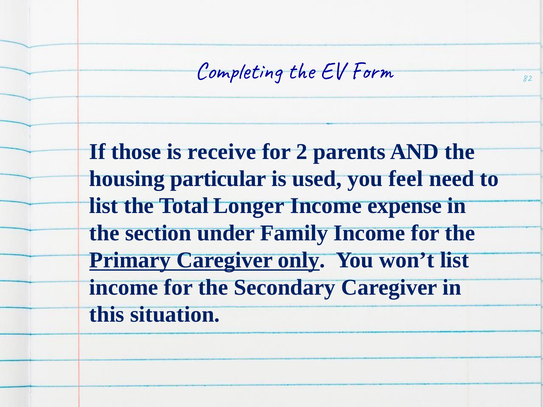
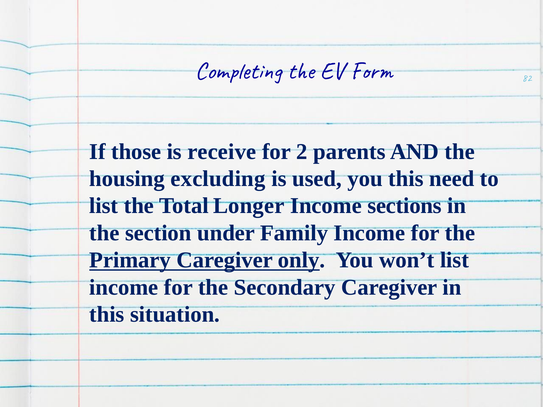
particular: particular -> excluding
you feel: feel -> this
expense: expense -> sections
